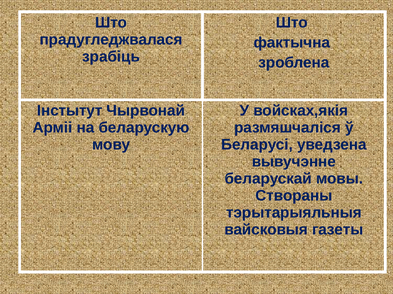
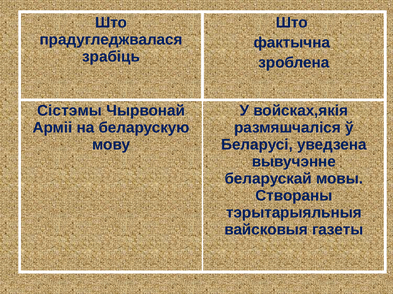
Інстытут: Інстытут -> Сістэмы
